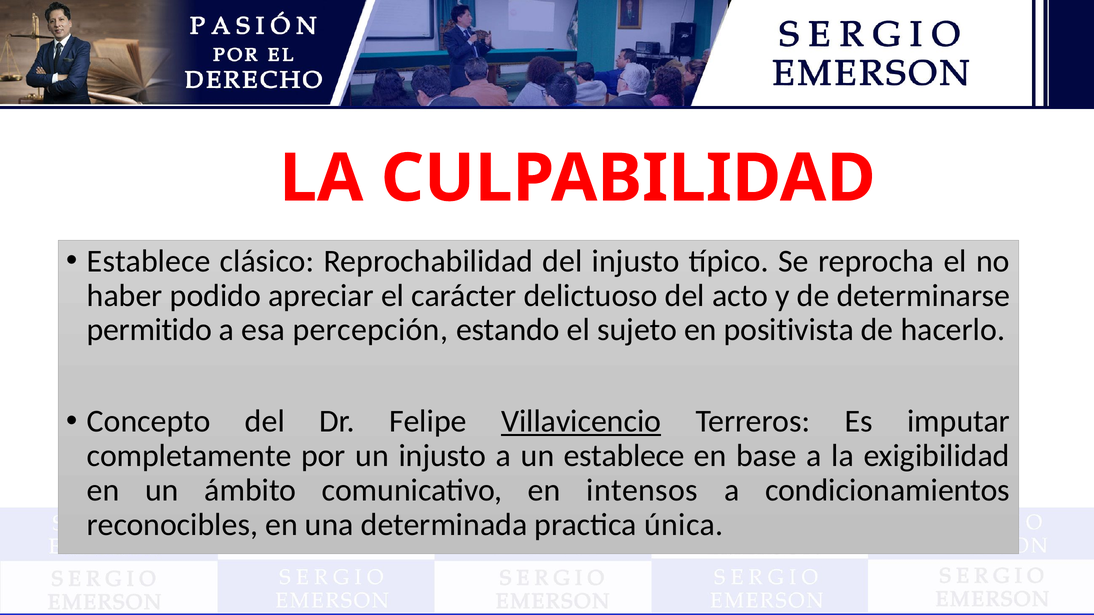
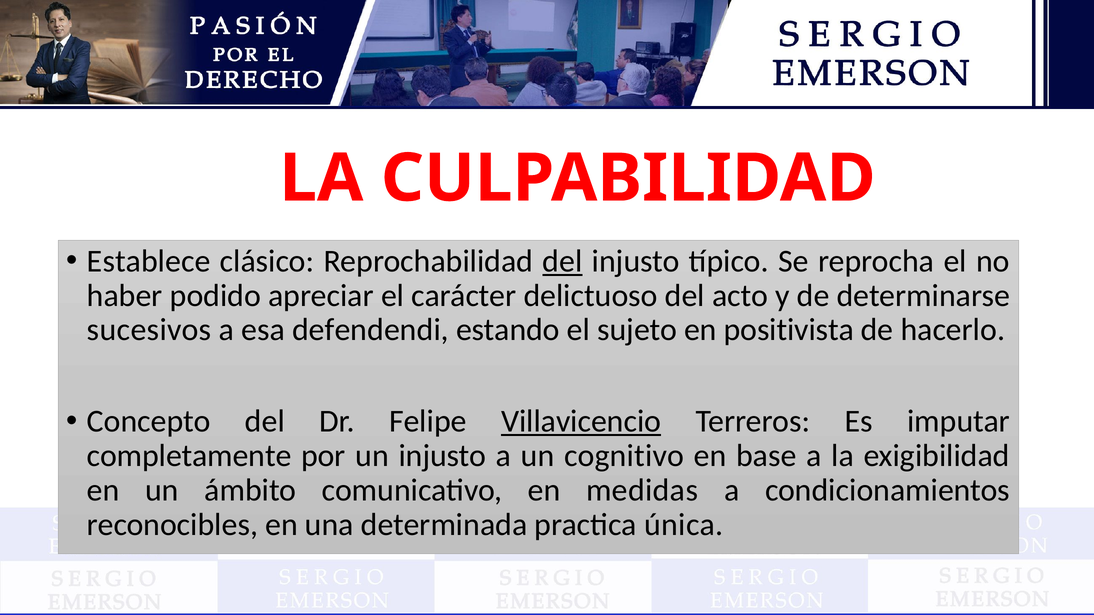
del at (562, 261) underline: none -> present
permitido: permitido -> sucesivos
percepción: percepción -> defendendi
un establece: establece -> cognitivo
intensos: intensos -> medidas
